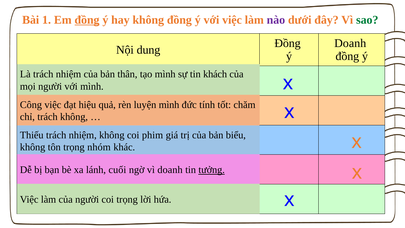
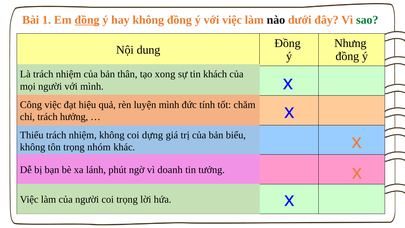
nào colour: purple -> black
Doanh at (350, 43): Doanh -> Nhưng
mình at (165, 74): mình -> xong
không at (74, 117): không -> hưởng
phim: phim -> dựng
cuối: cuối -> phút
tưởng underline: present -> none
